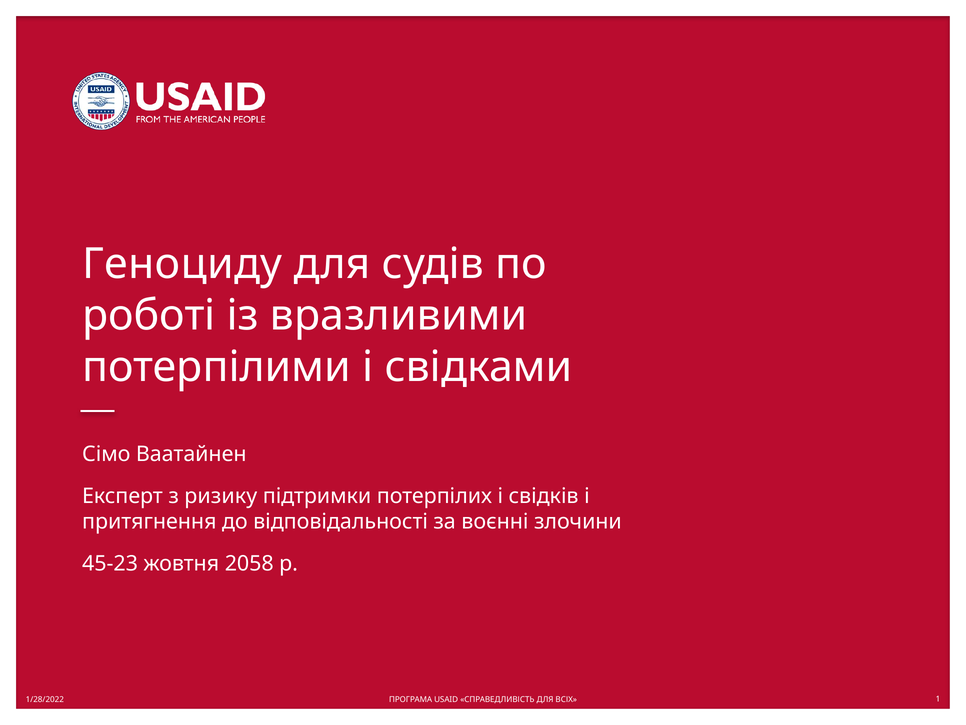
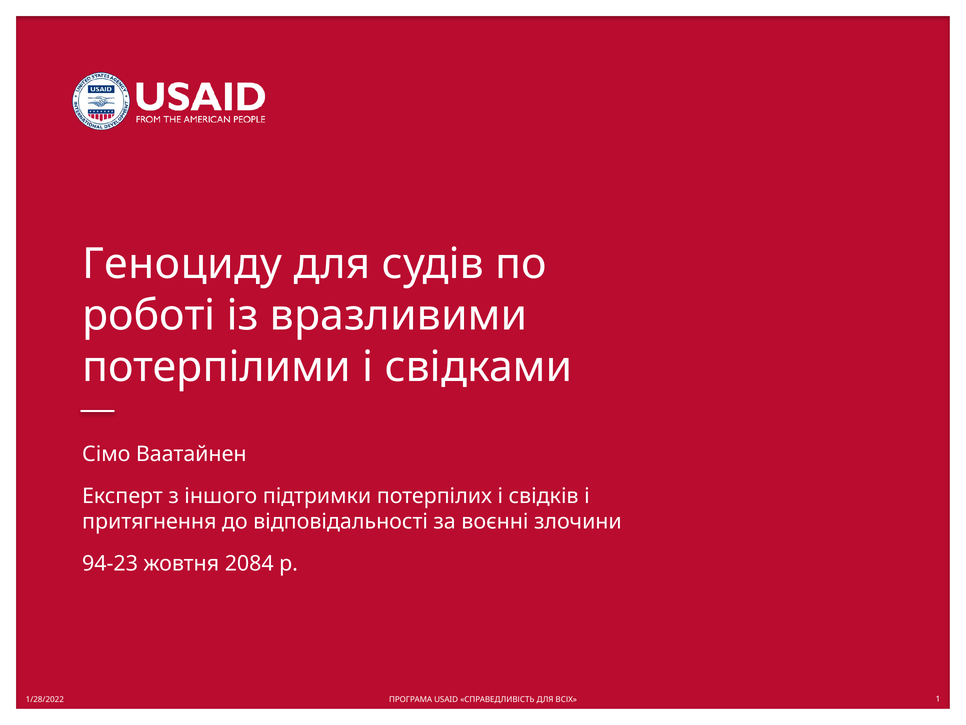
ризику: ризику -> іншого
45-23: 45-23 -> 94-23
2058: 2058 -> 2084
